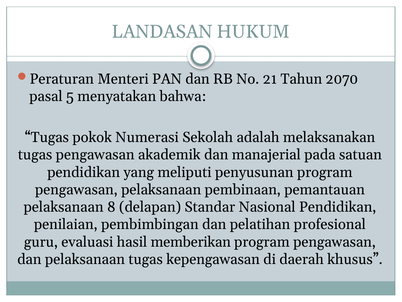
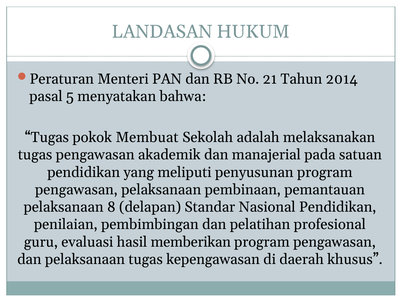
2070: 2070 -> 2014
Numerasi: Numerasi -> Membuat
